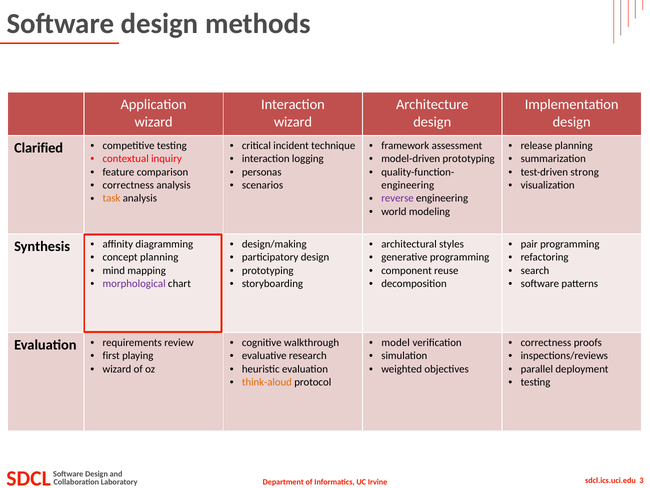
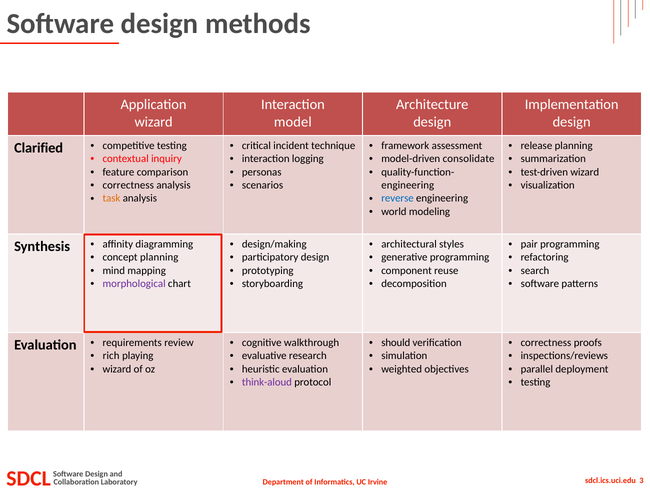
wizard at (293, 122): wizard -> model
model-driven prototyping: prototyping -> consolidate
test-driven strong: strong -> wizard
reverse colour: purple -> blue
model: model -> should
first: first -> rich
think-aloud colour: orange -> purple
